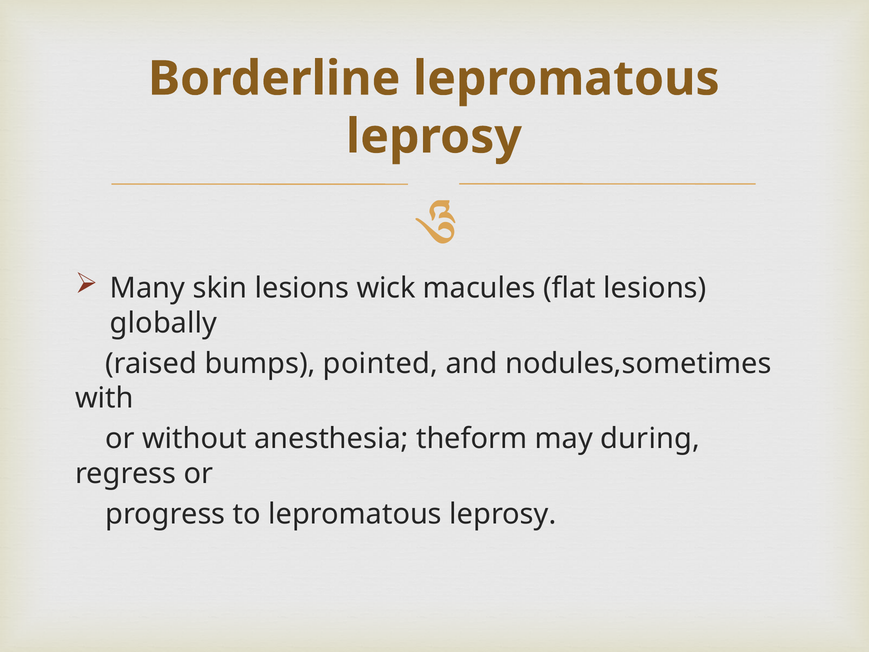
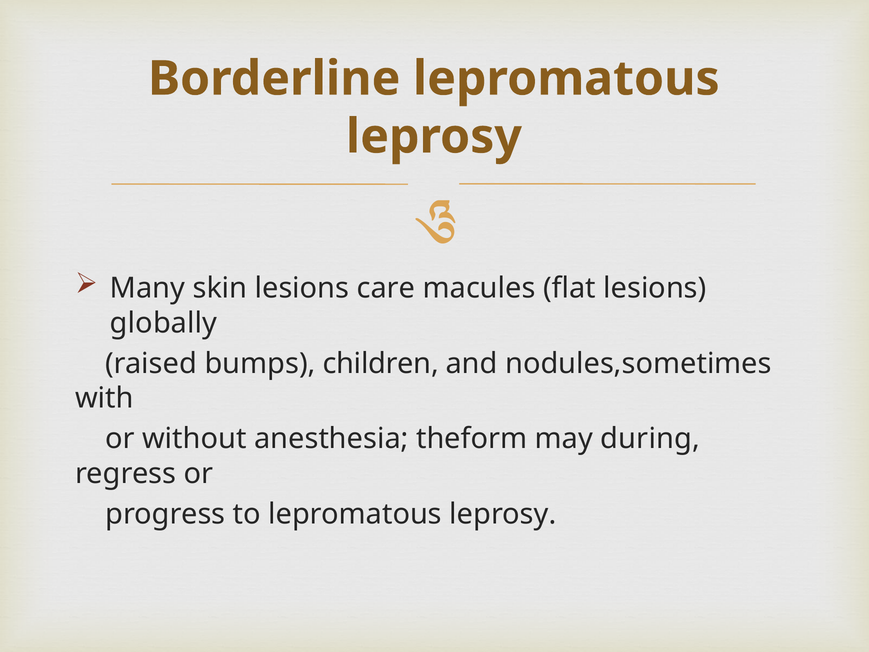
wick: wick -> care
pointed: pointed -> children
